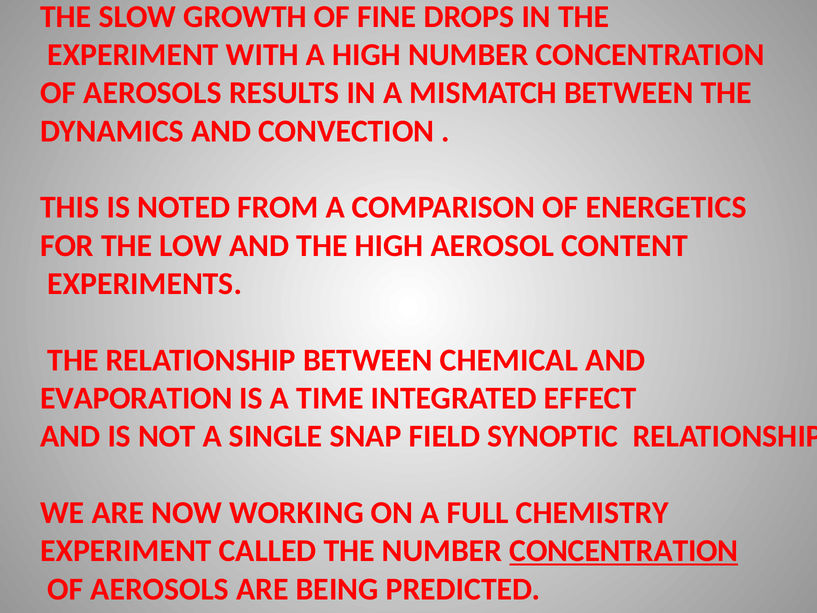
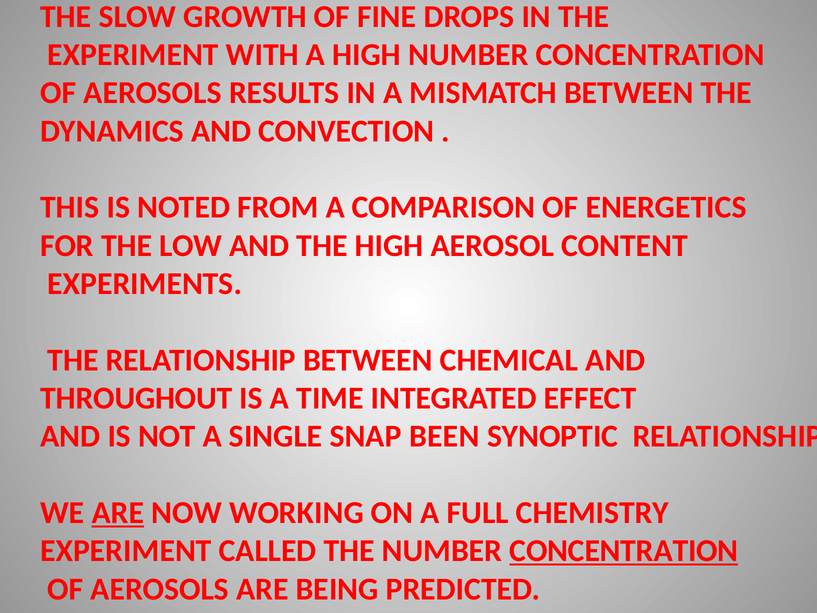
EVAPORATION: EVAPORATION -> THROUGHOUT
FIELD: FIELD -> BEEN
ARE at (118, 513) underline: none -> present
